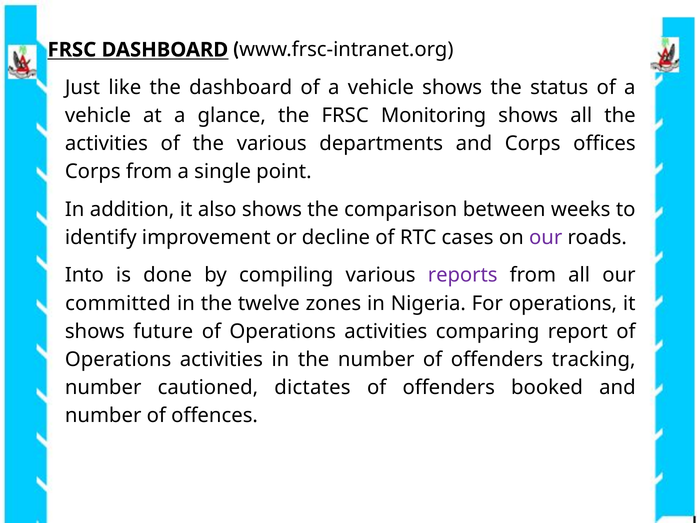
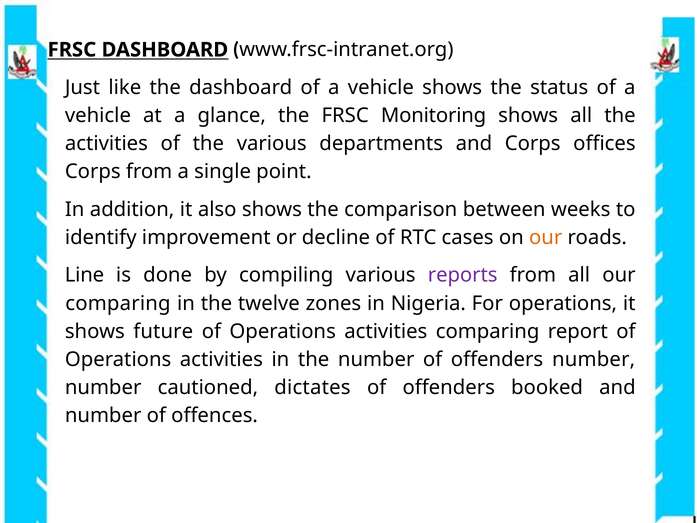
our at (546, 237) colour: purple -> orange
Into: Into -> Line
committed at (118, 303): committed -> comparing
offenders tracking: tracking -> number
